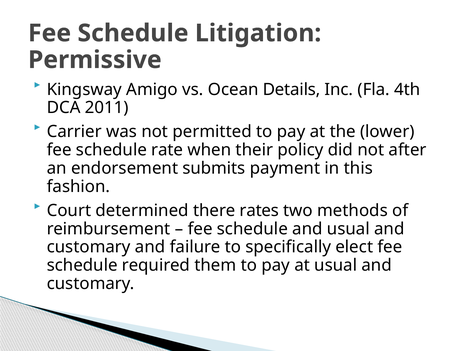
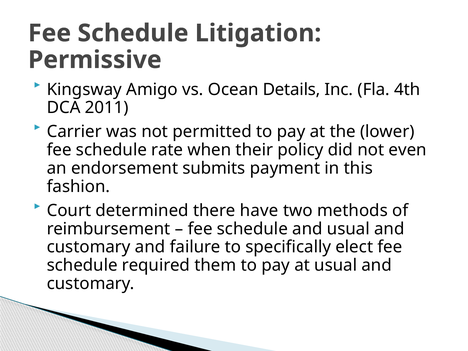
after: after -> even
rates: rates -> have
